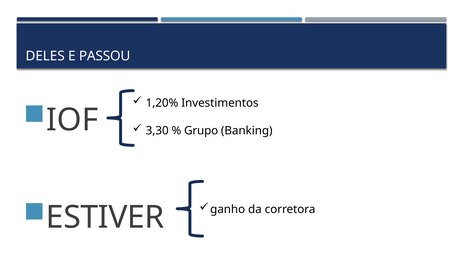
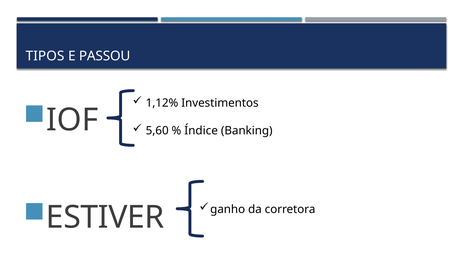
DELES: DELES -> TIPOS
1,20%: 1,20% -> 1,12%
3,30: 3,30 -> 5,60
Grupo: Grupo -> Índice
